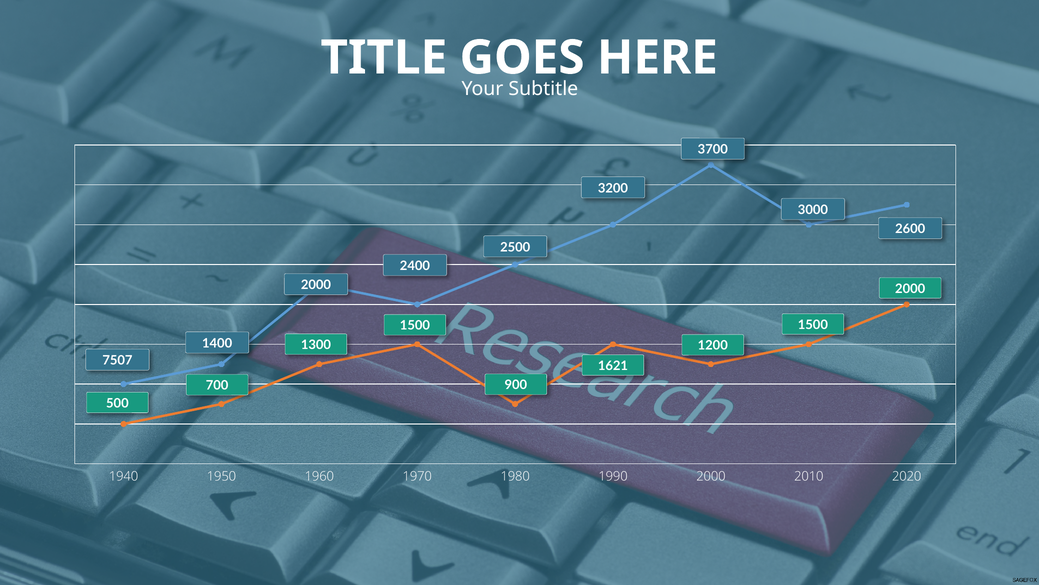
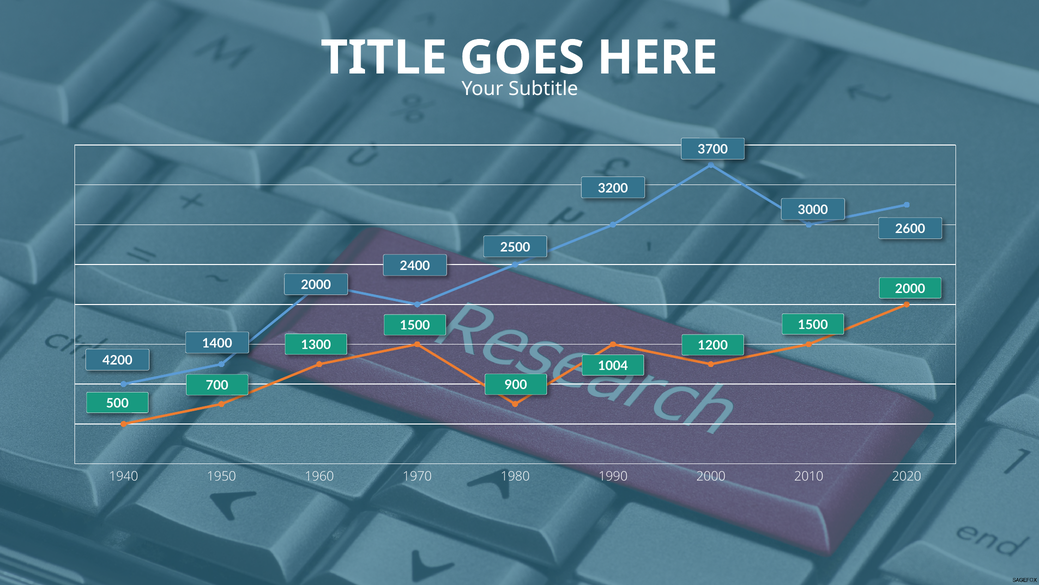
7507: 7507 -> 4200
1621: 1621 -> 1004
